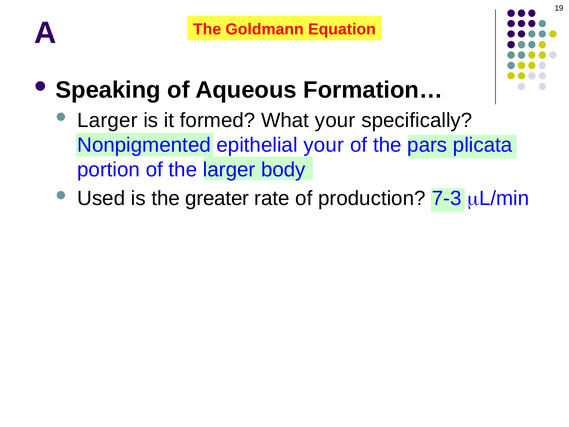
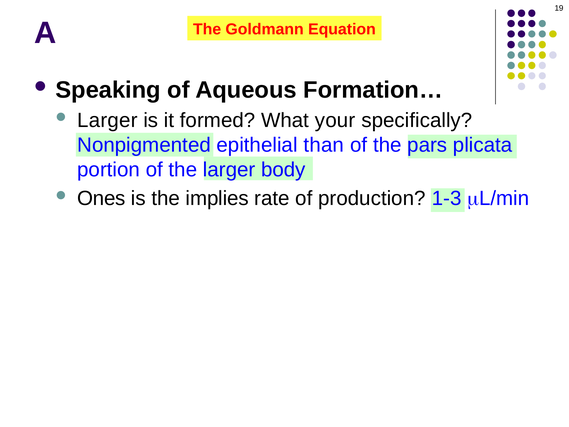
epithelial your: your -> than
Used: Used -> Ones
greater: greater -> implies
7-3: 7-3 -> 1-3
